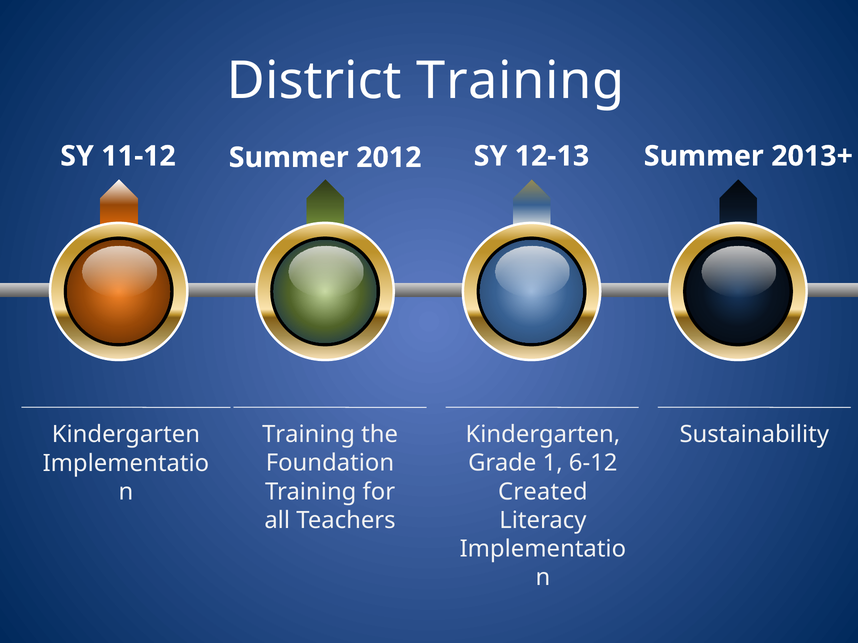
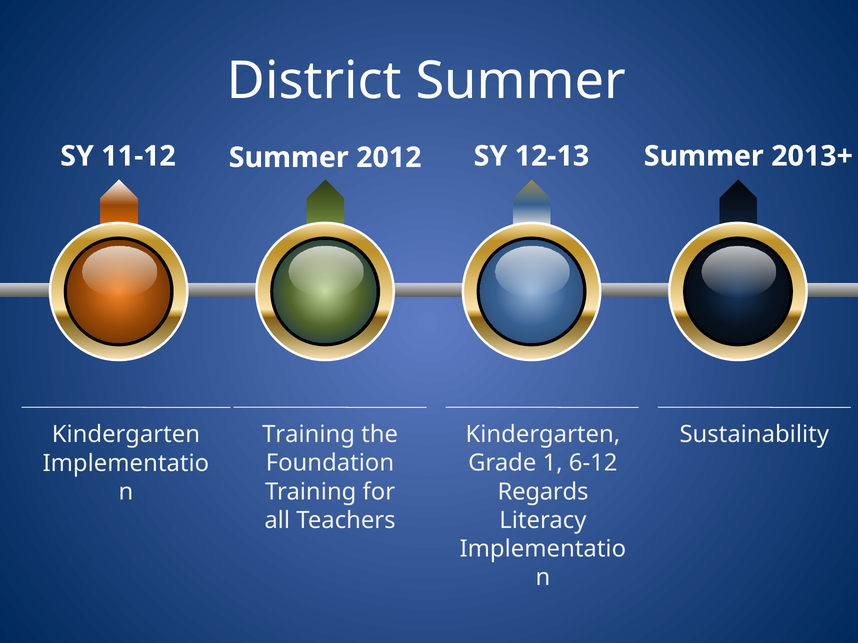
District Training: Training -> Summer
Created: Created -> Regards
